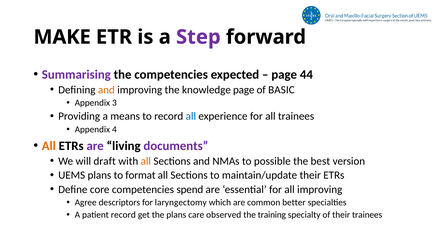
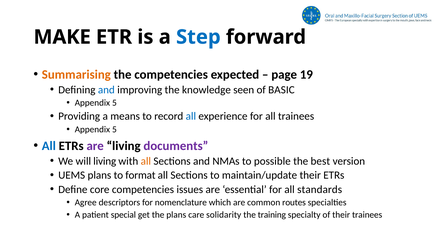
Step colour: purple -> blue
Summarising colour: purple -> orange
44: 44 -> 19
and at (106, 90) colour: orange -> blue
knowledge page: page -> seen
3 at (114, 103): 3 -> 5
4 at (114, 129): 4 -> 5
All at (49, 146) colour: orange -> blue
will draft: draft -> living
spend: spend -> issues
all improving: improving -> standards
laryngectomy: laryngectomy -> nomenclature
better: better -> routes
patient record: record -> special
observed: observed -> solidarity
